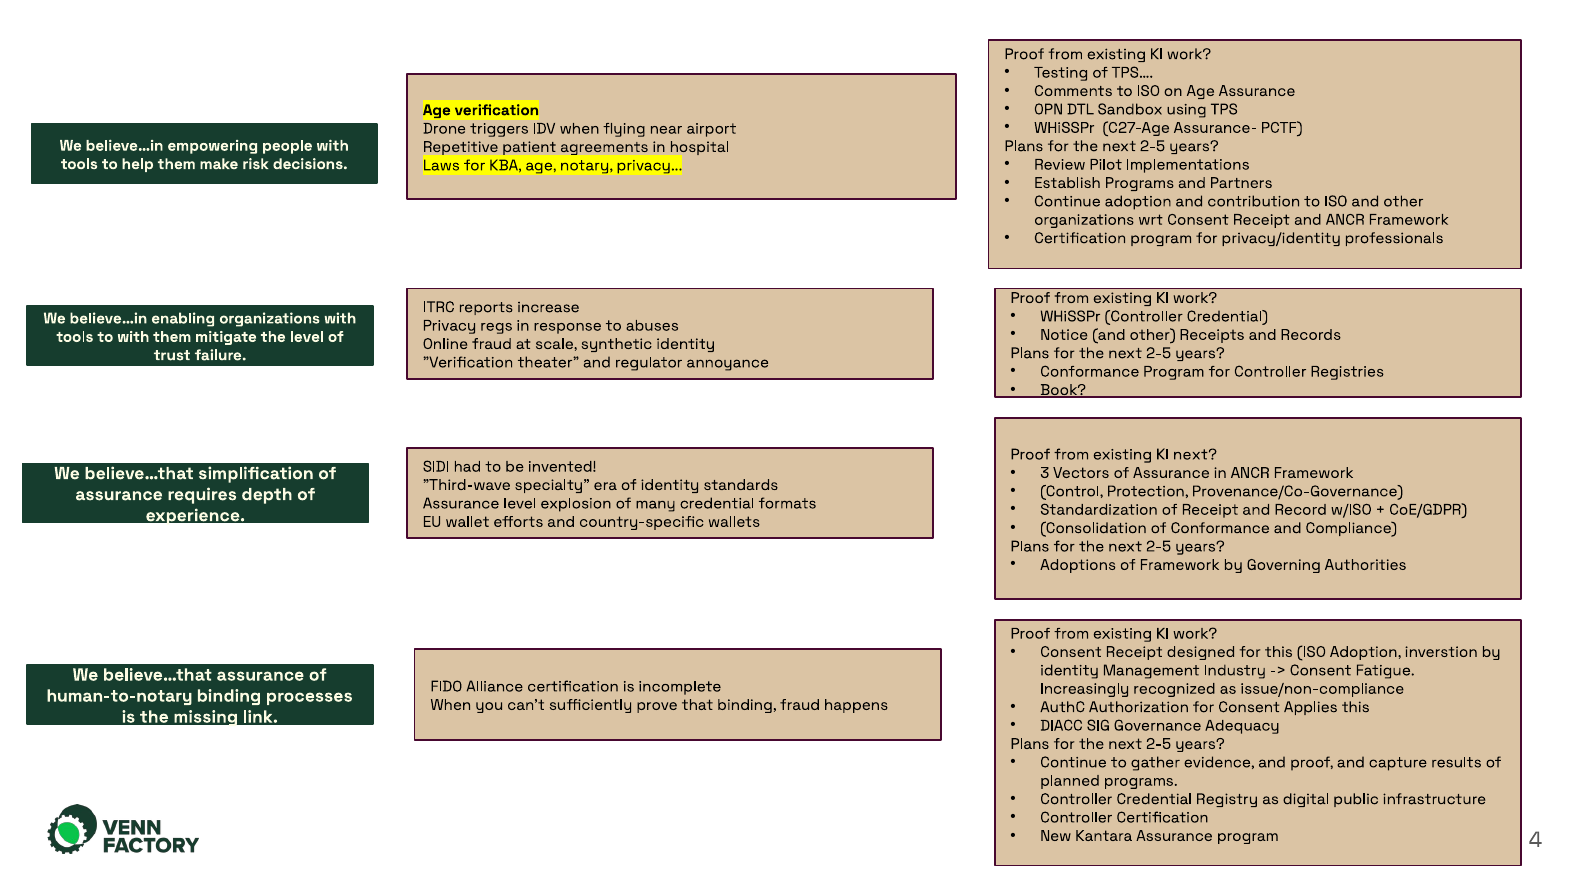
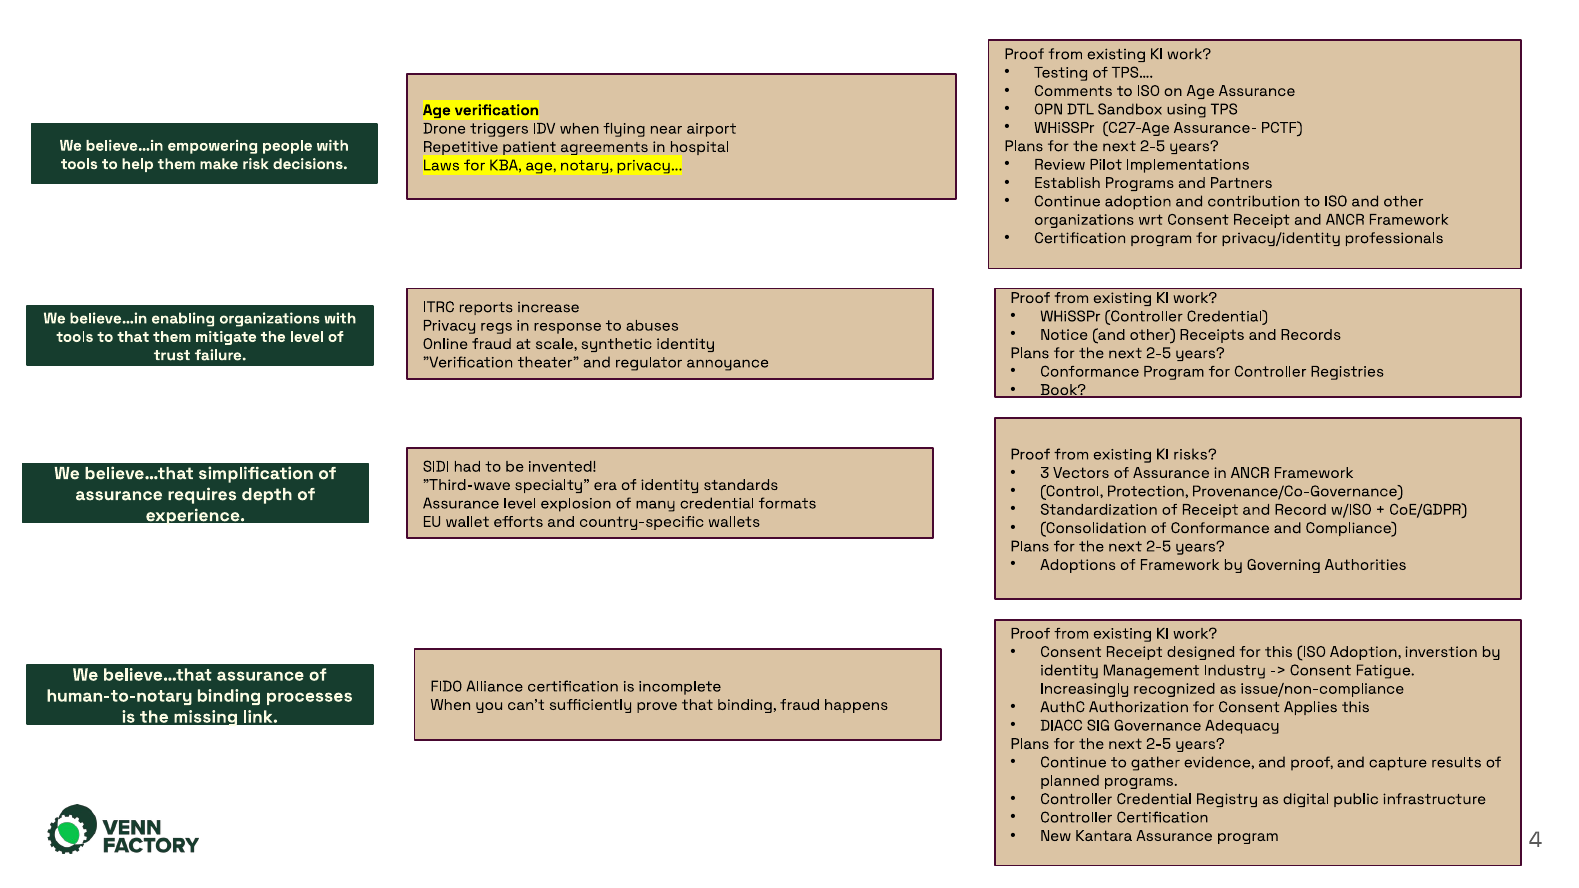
to with: with -> that
KI next: next -> risks
